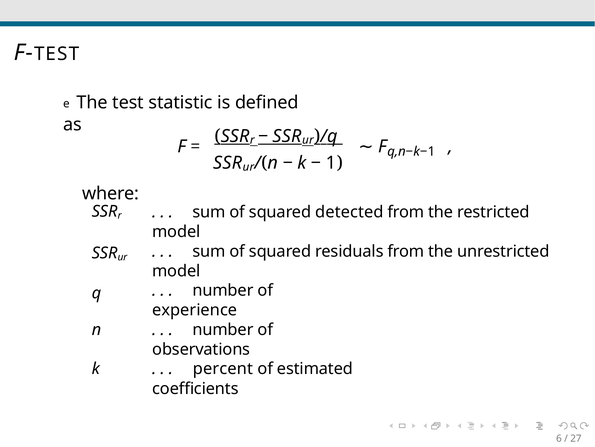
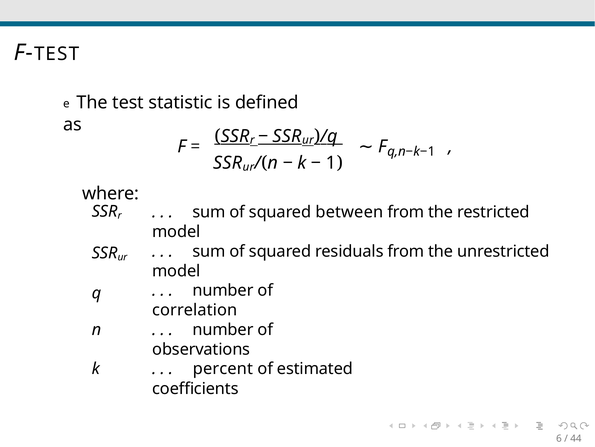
detected: detected -> between
experience: experience -> correlation
27: 27 -> 44
